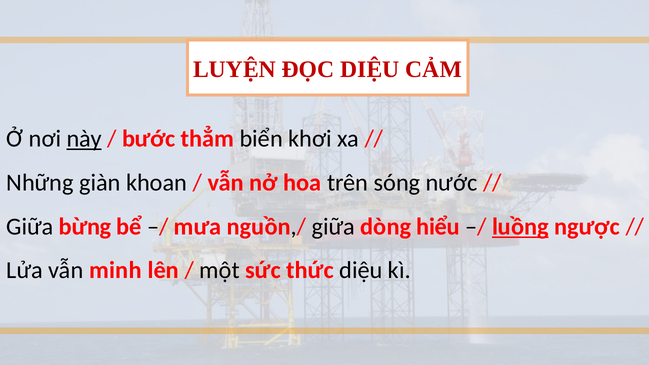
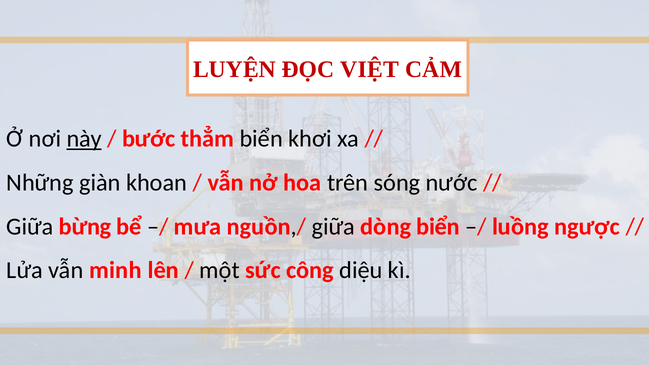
ĐỌC DIỆU: DIỆU -> VIỆT
dòng hiểu: hiểu -> biển
luồng underline: present -> none
thức: thức -> công
